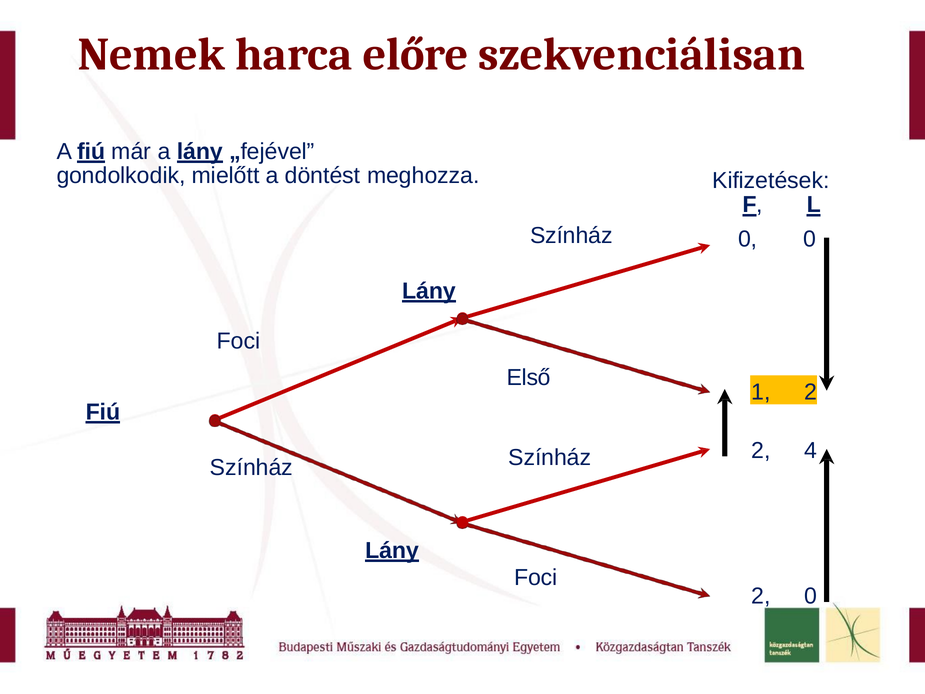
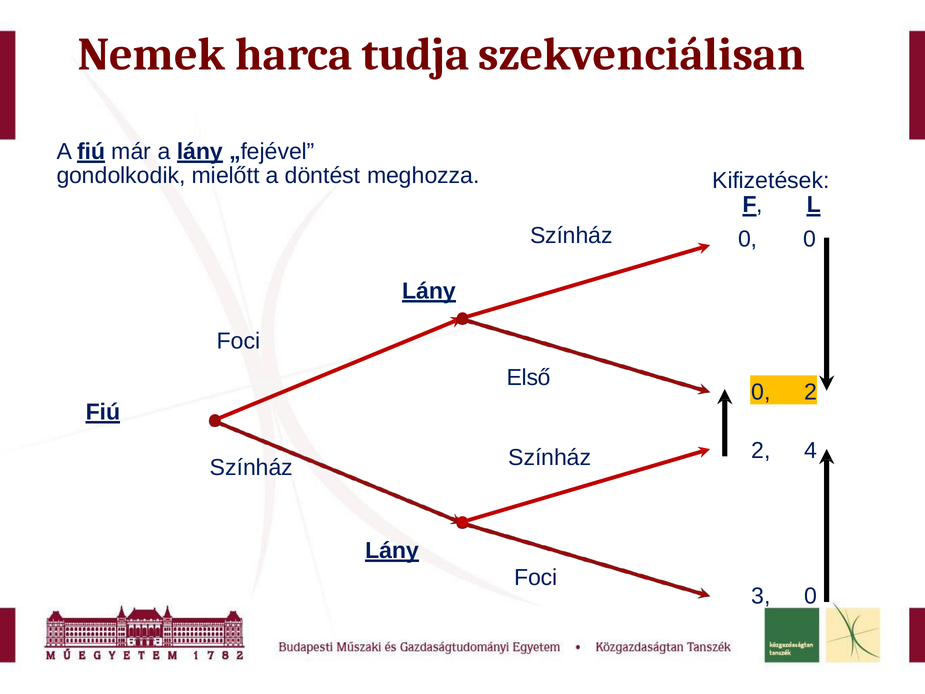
előre: előre -> tudja
1 at (761, 392): 1 -> 0
2 at (761, 596): 2 -> 3
